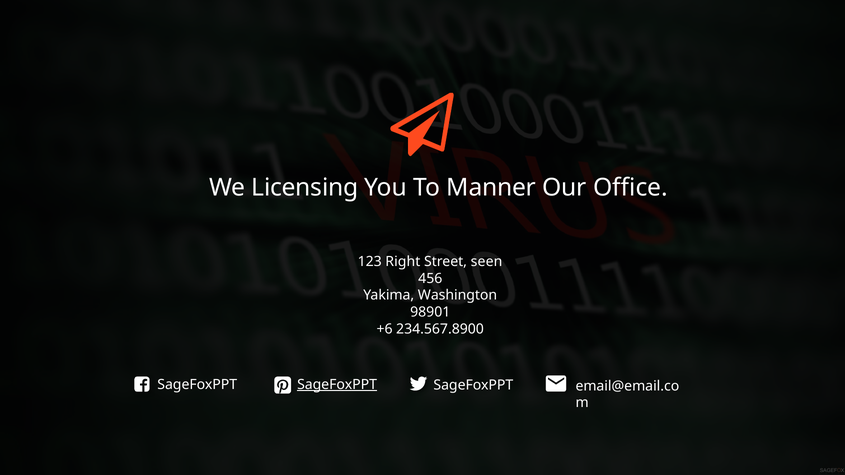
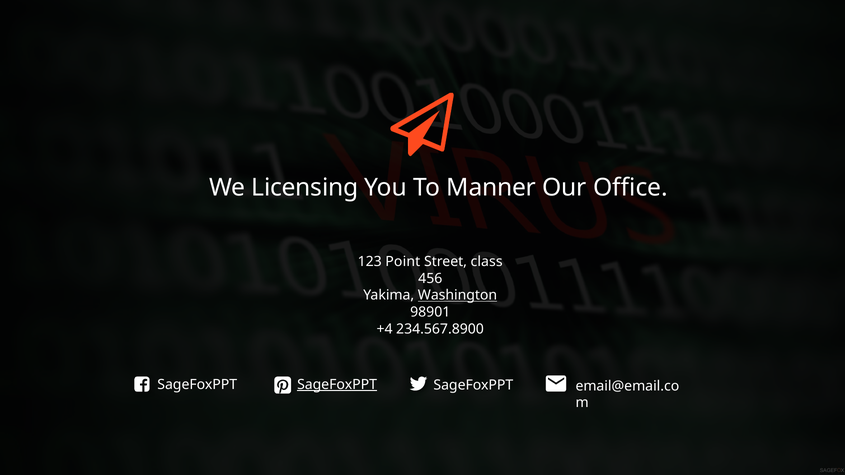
Right: Right -> Point
seen: seen -> class
Washington underline: none -> present
+6: +6 -> +4
